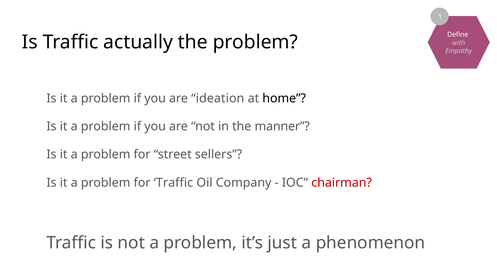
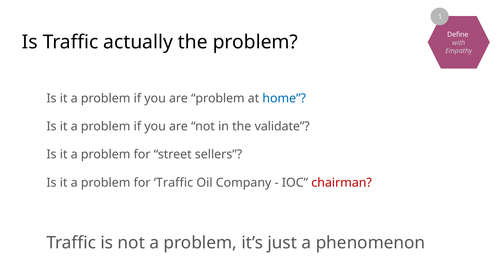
are ideation: ideation -> problem
home colour: black -> blue
manner: manner -> validate
